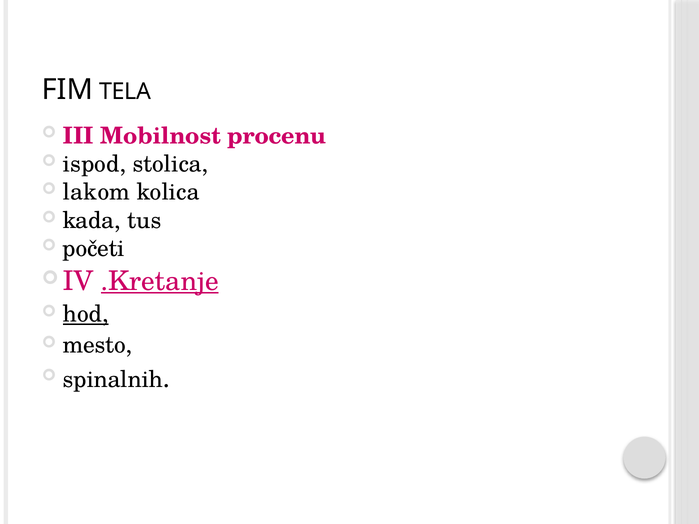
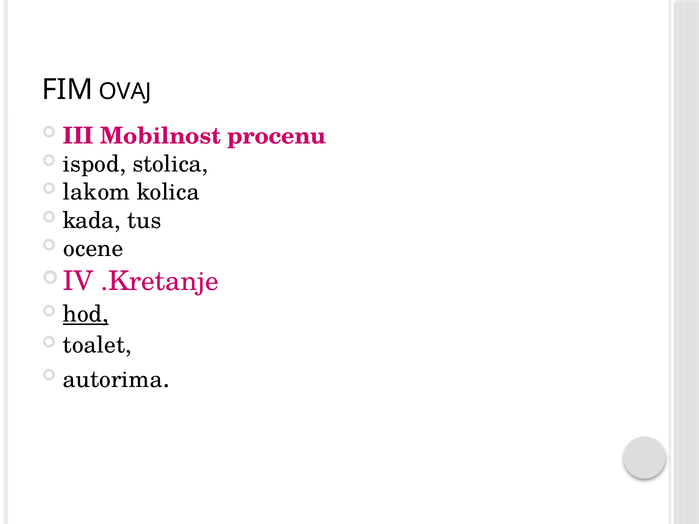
TELA: TELA -> OVAJ
početi: početi -> ocene
.Kretanje underline: present -> none
mesto: mesto -> toalet
spinalnih: spinalnih -> autorima
